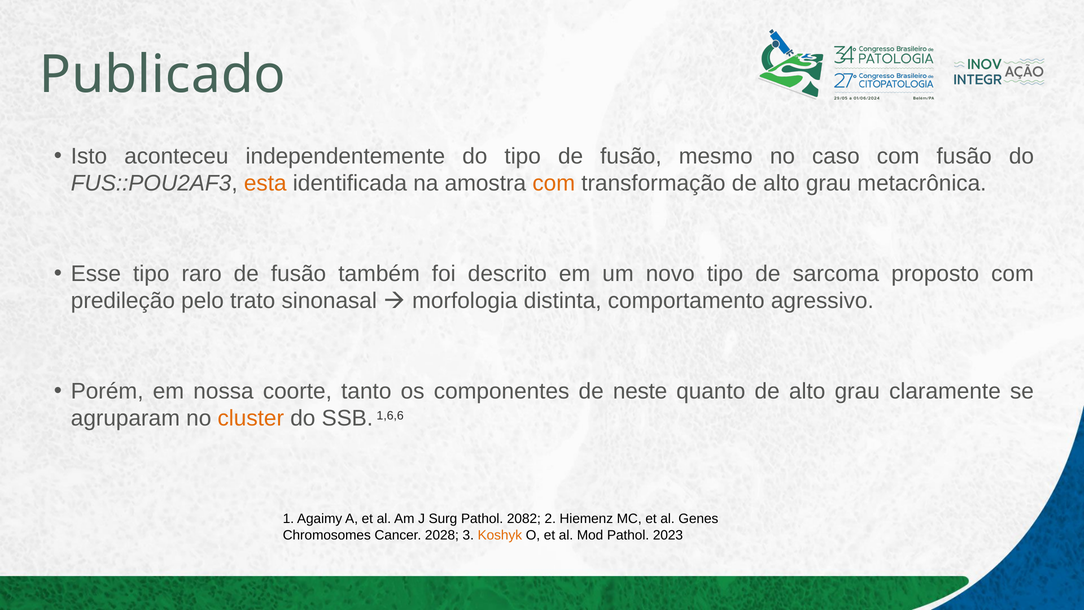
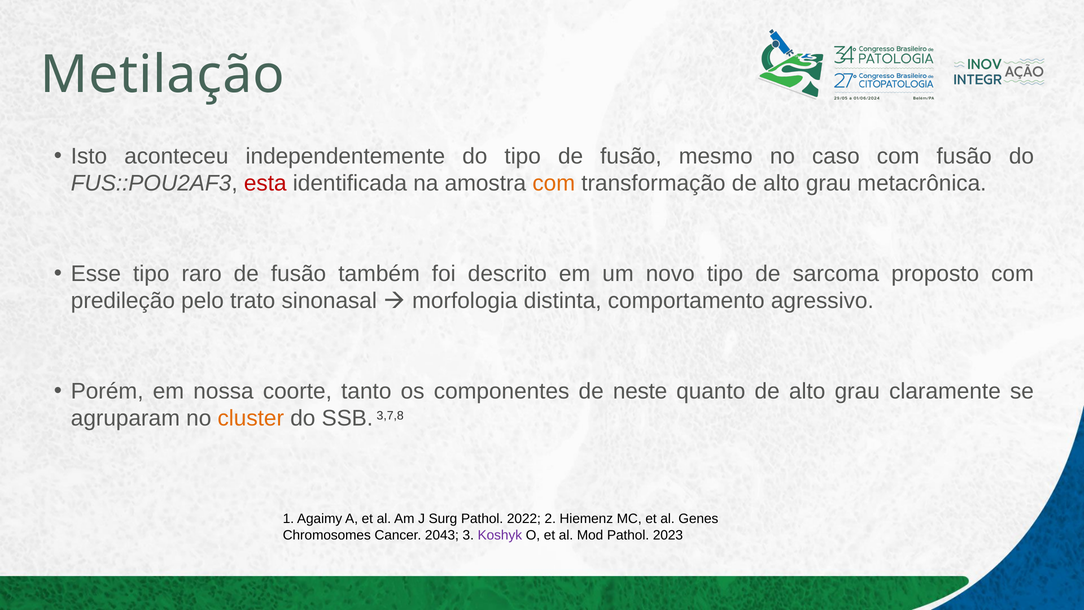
Publicado: Publicado -> Metilação
esta colour: orange -> red
1,6,6: 1,6,6 -> 3,7,8
2082: 2082 -> 2022
2028: 2028 -> 2043
Koshyk colour: orange -> purple
